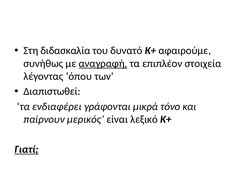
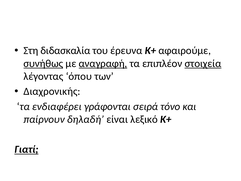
δυνατό: δυνατό -> έρευνα
συνήθως underline: none -> present
στοιχεία underline: none -> present
Διαπιστωθεί: Διαπιστωθεί -> Διαχρονικής
μικρά: μικρά -> σειρά
μερικός: μερικός -> δηλαδή
